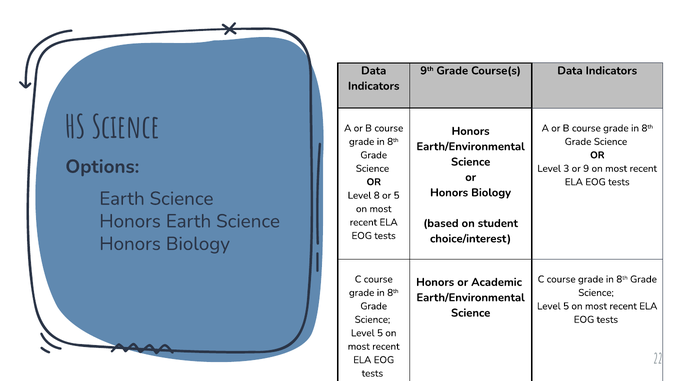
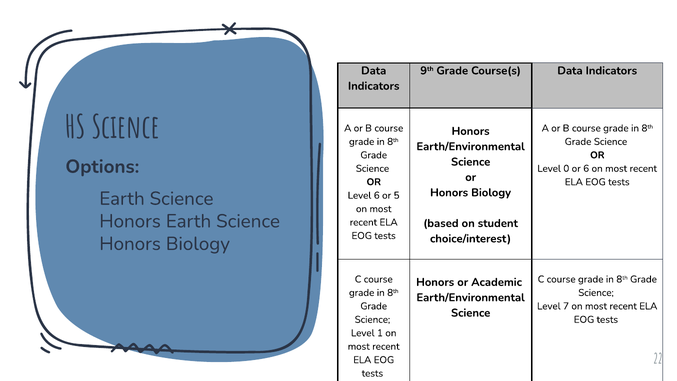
3: 3 -> 0
or 9: 9 -> 6
Level 8: 8 -> 6
5 at (566, 306): 5 -> 7
5 at (380, 333): 5 -> 1
